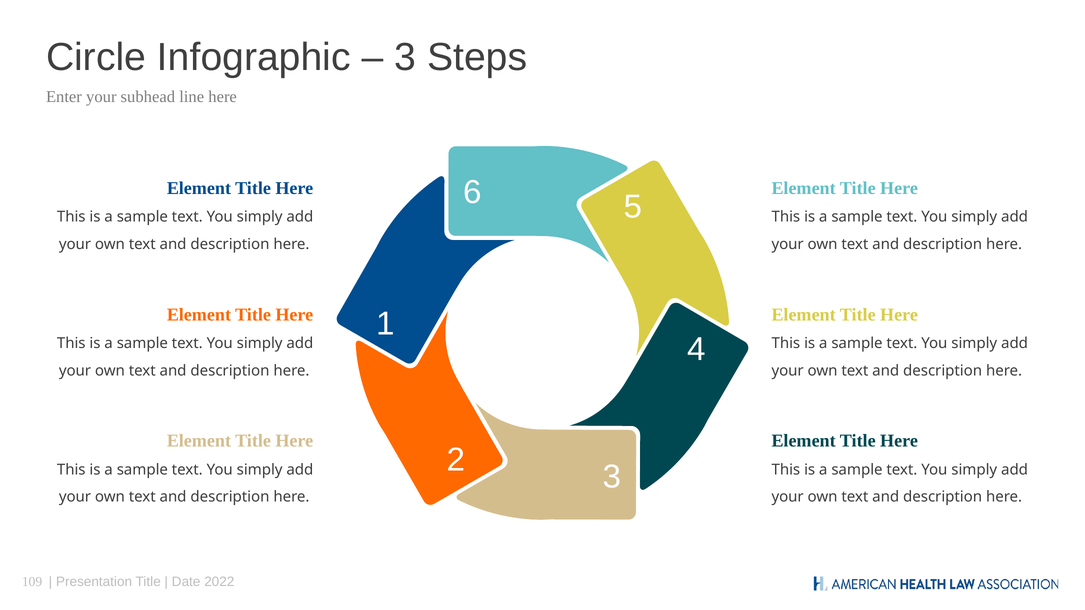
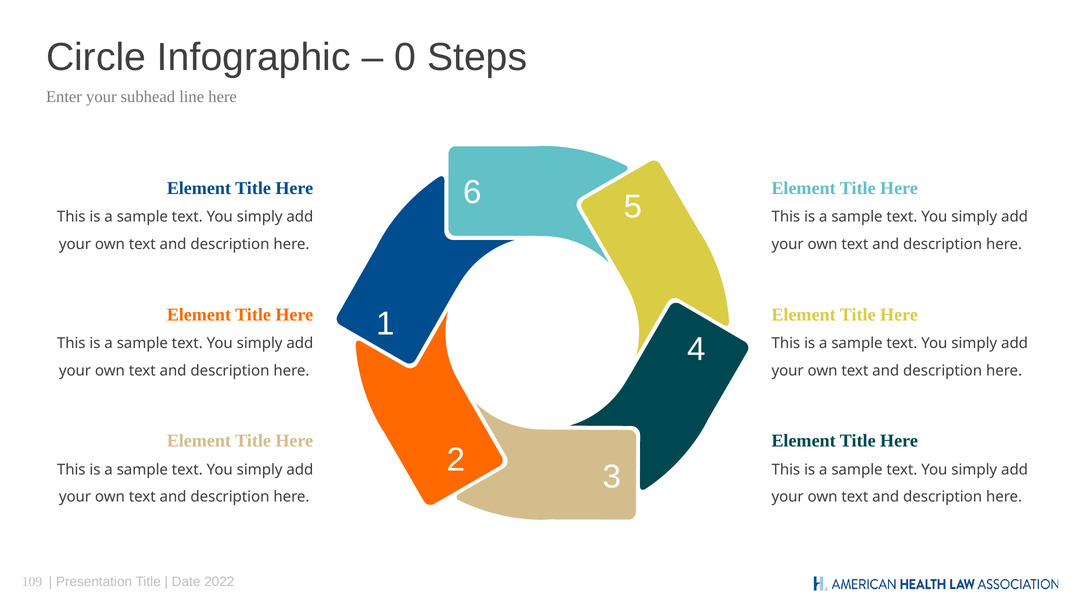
3 at (405, 58): 3 -> 0
